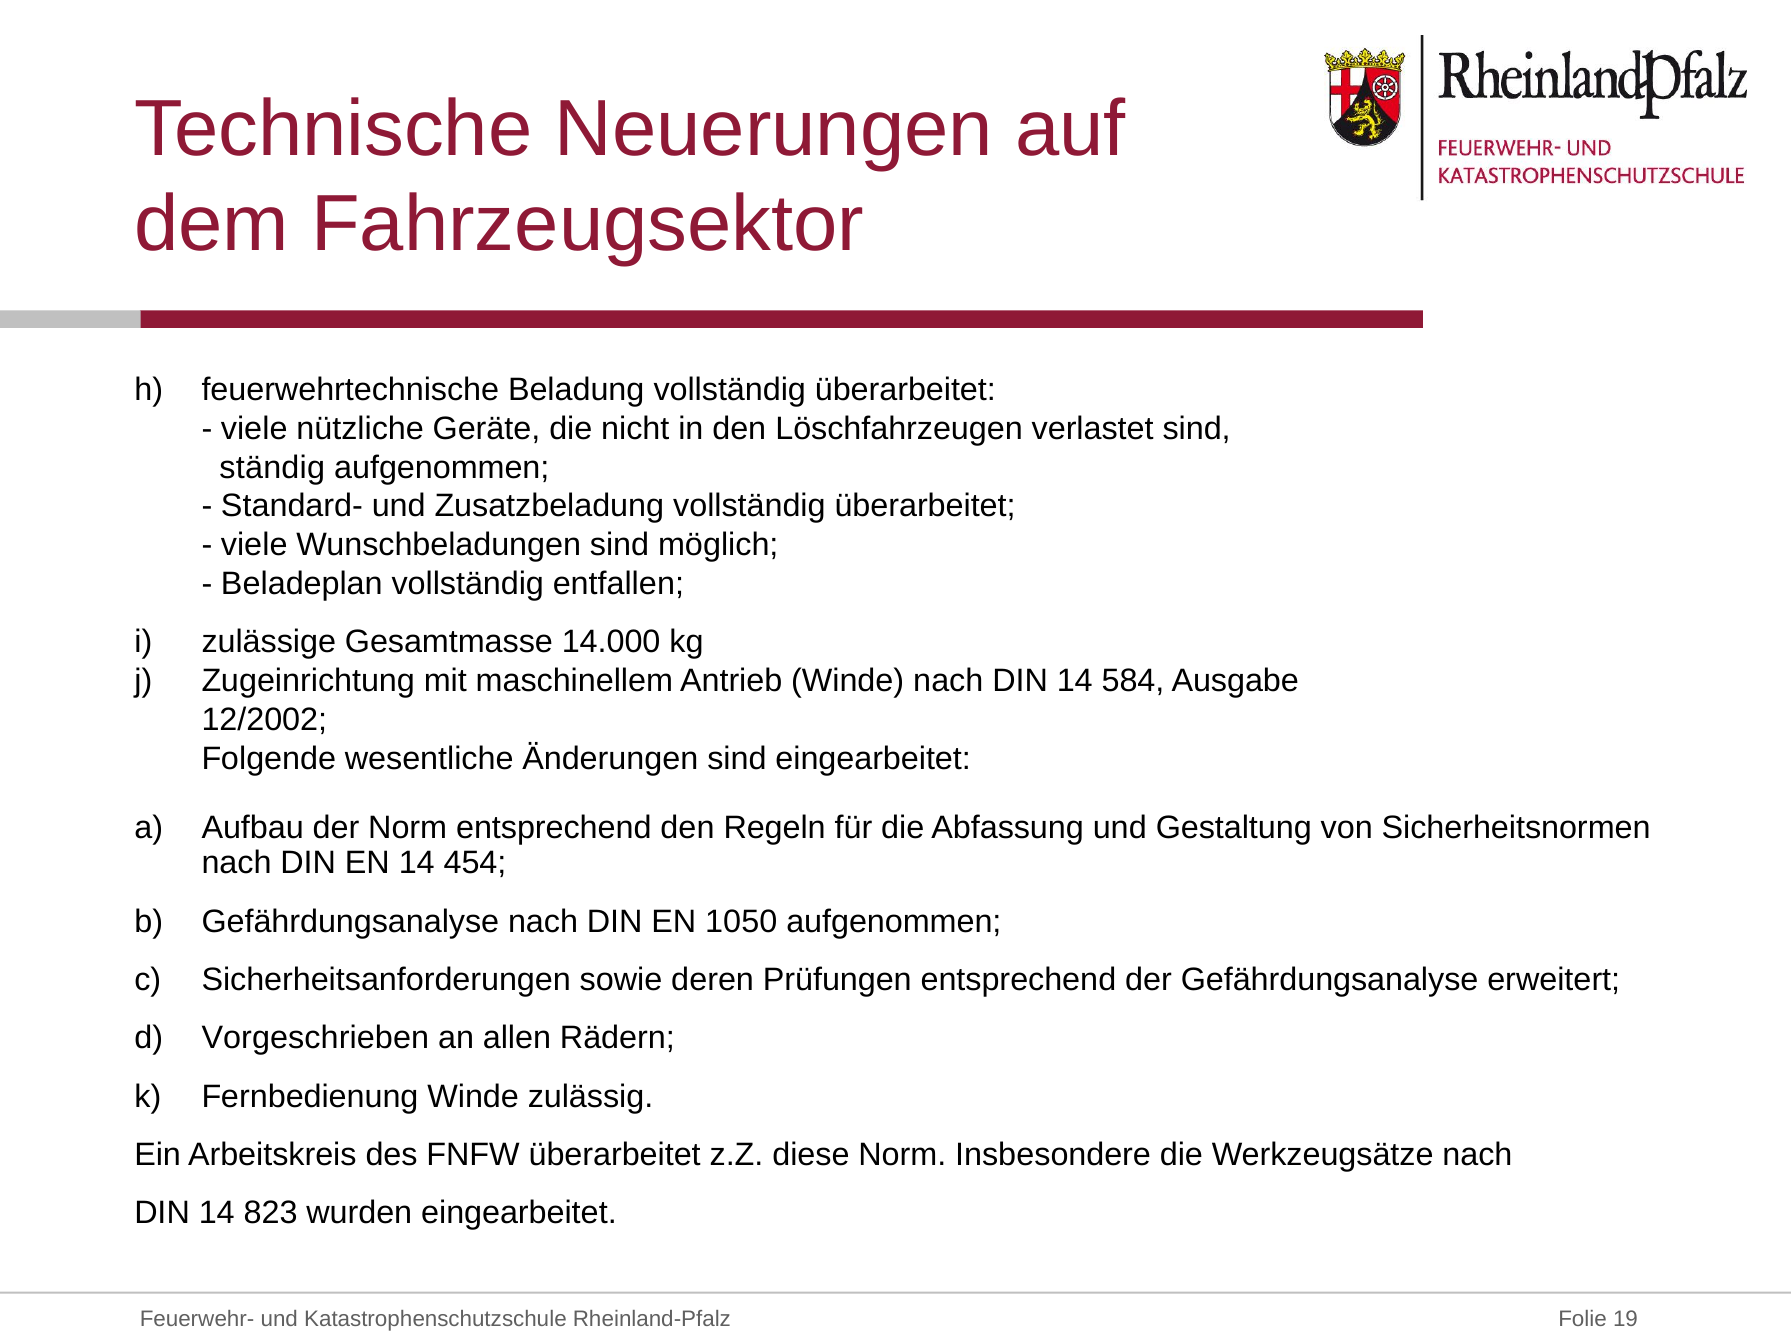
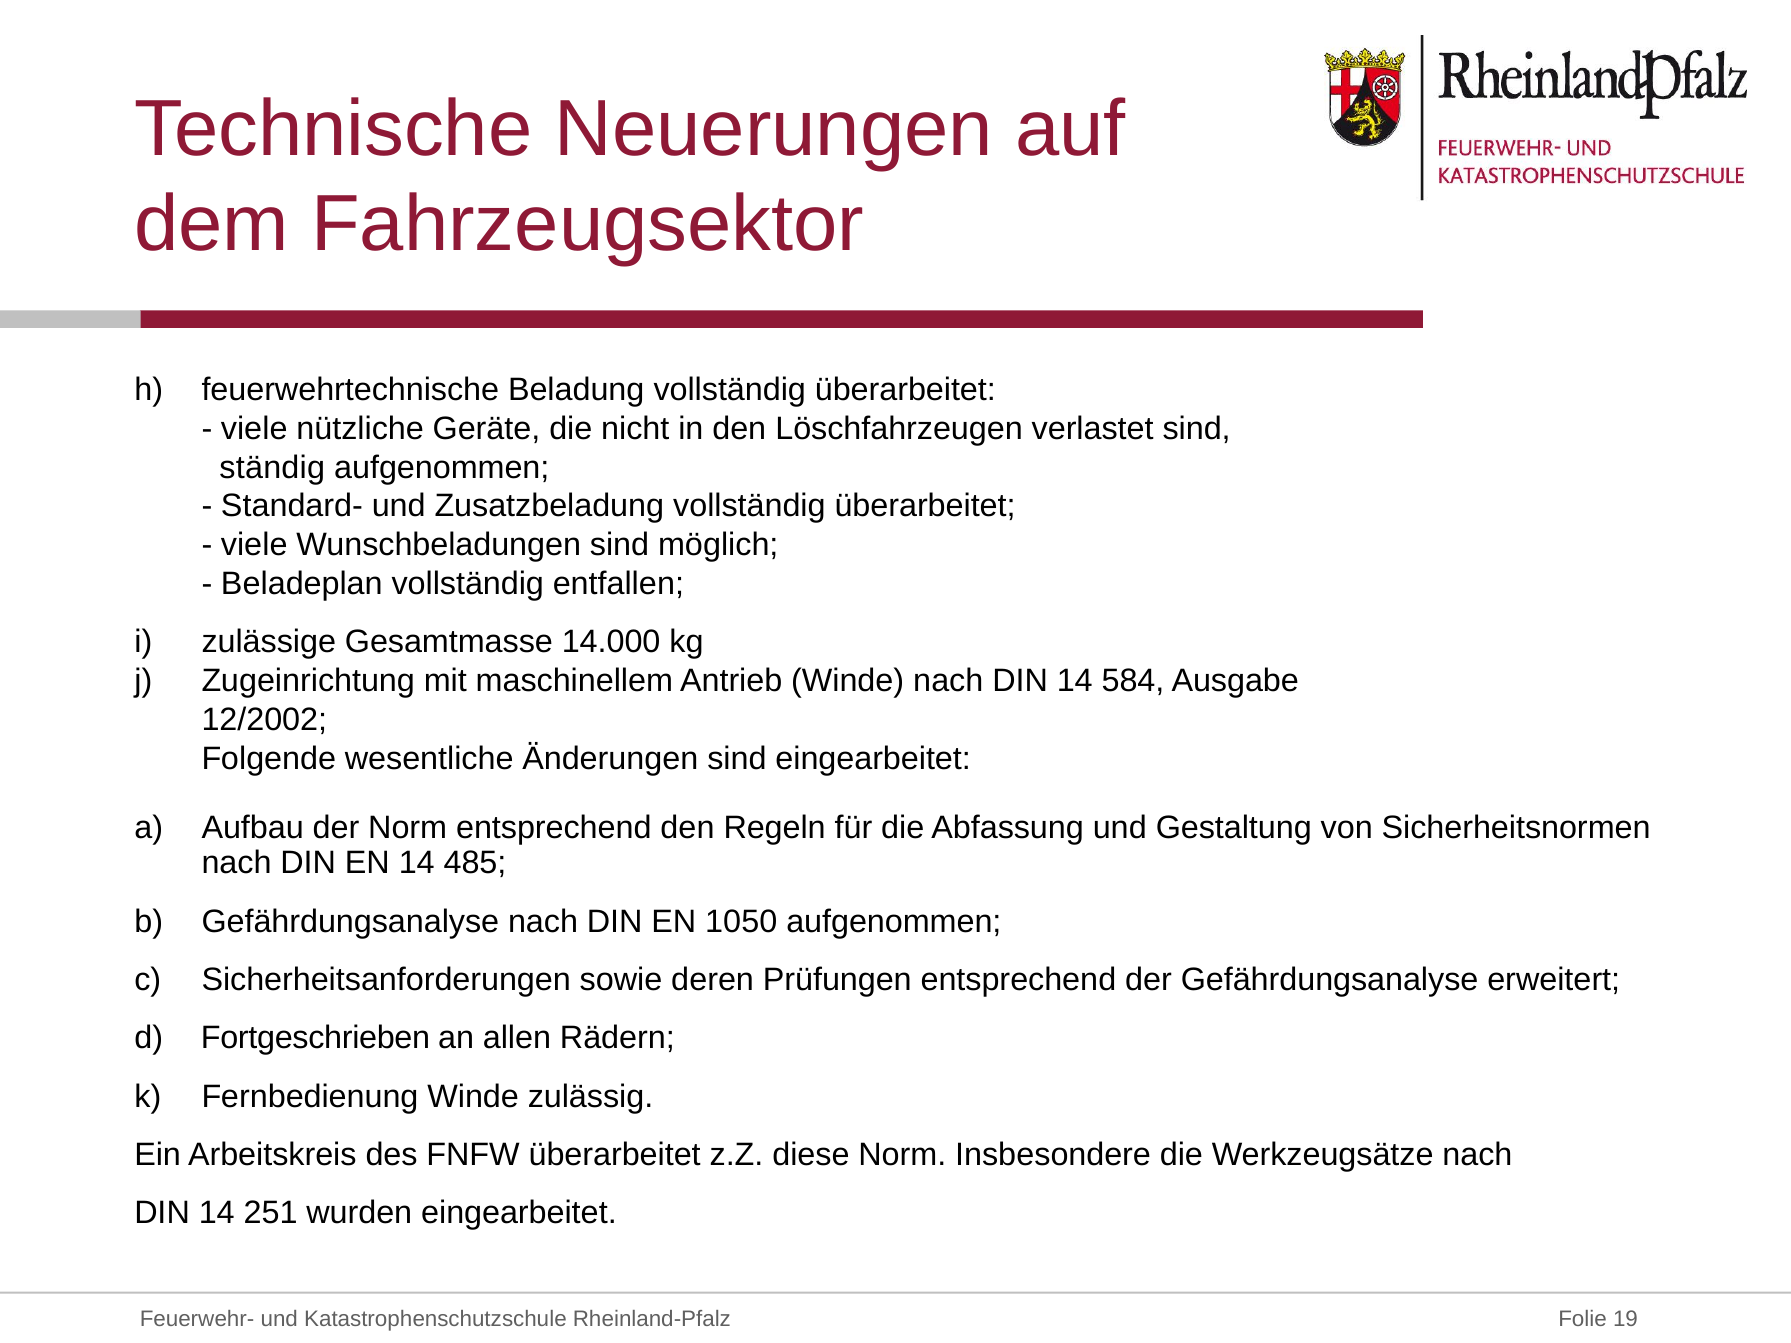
454: 454 -> 485
Vorgeschrieben: Vorgeschrieben -> Fortgeschrieben
823: 823 -> 251
